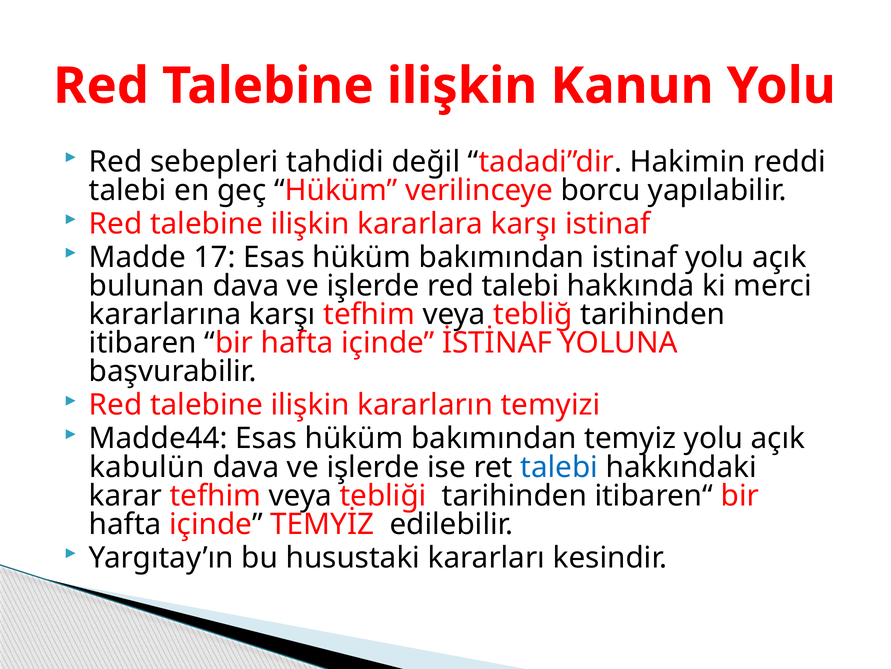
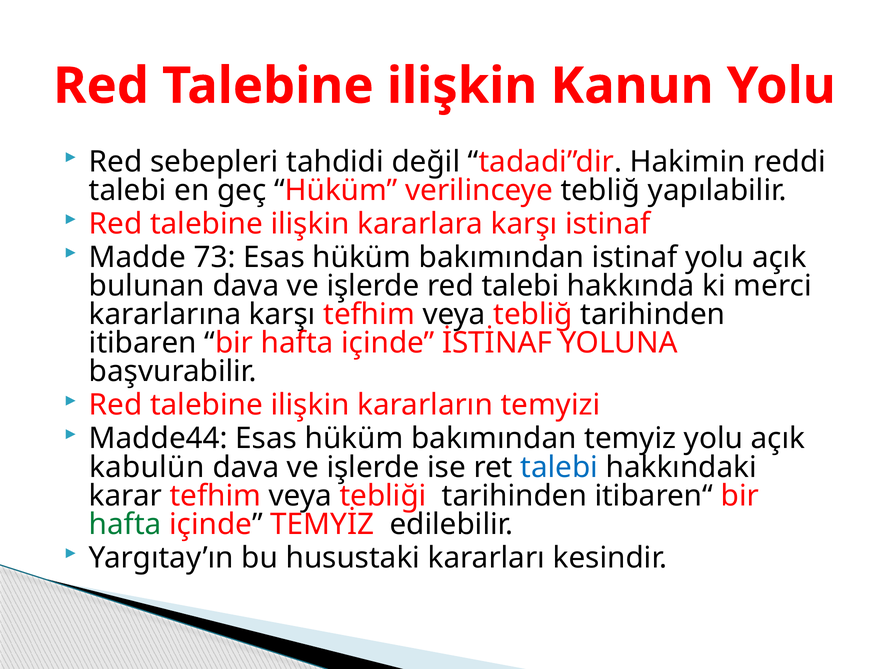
verilinceye borcu: borcu -> tebliğ
17: 17 -> 73
hafta at (125, 524) colour: black -> green
